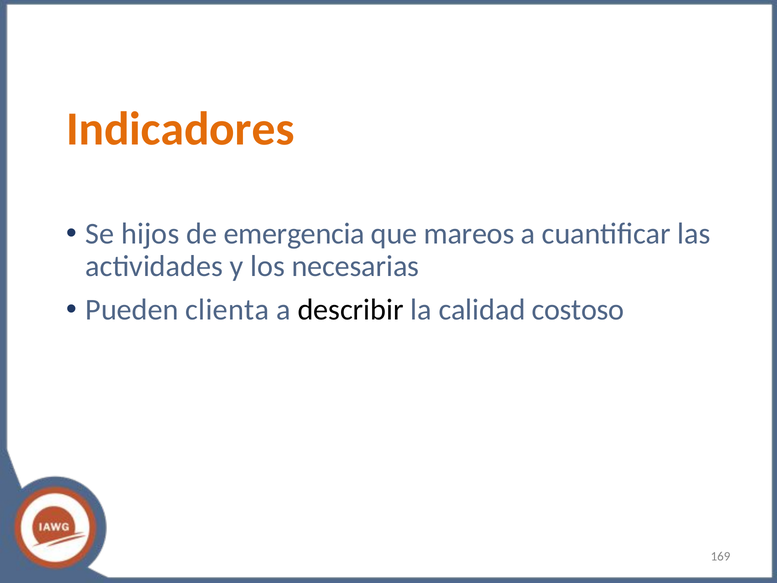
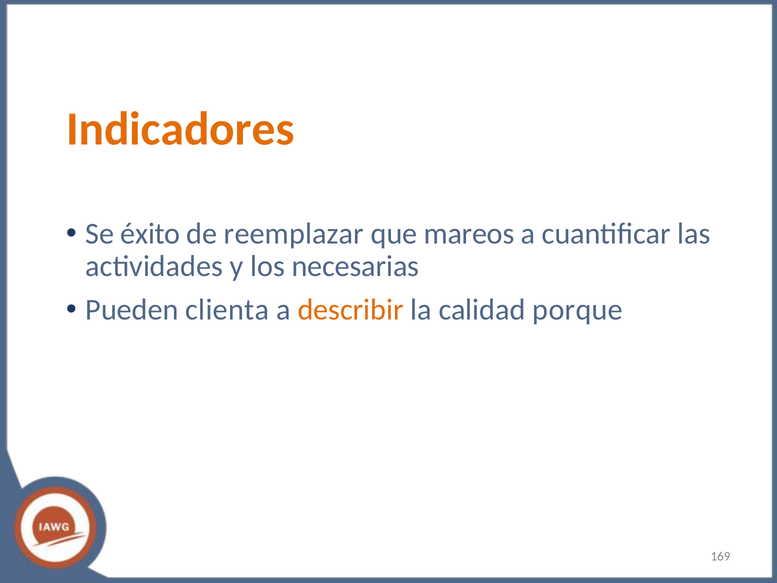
hijos: hijos -> éxito
emergencia: emergencia -> reemplazar
describir colour: black -> orange
costoso: costoso -> porque
